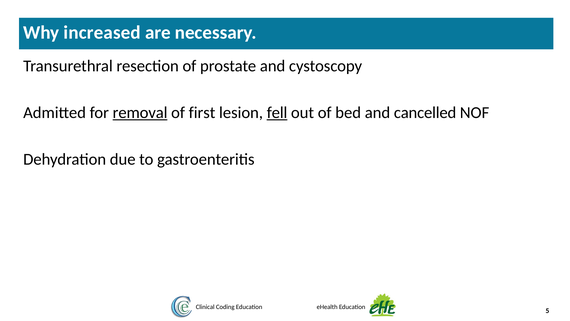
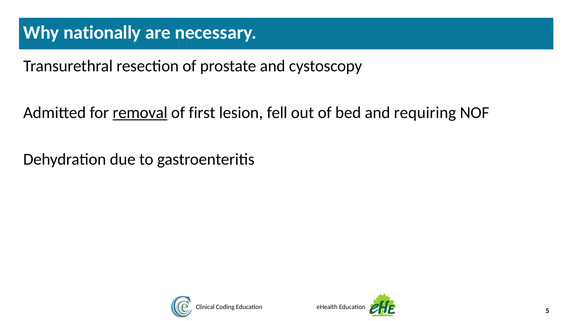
increased: increased -> nationally
fell underline: present -> none
cancelled: cancelled -> requiring
